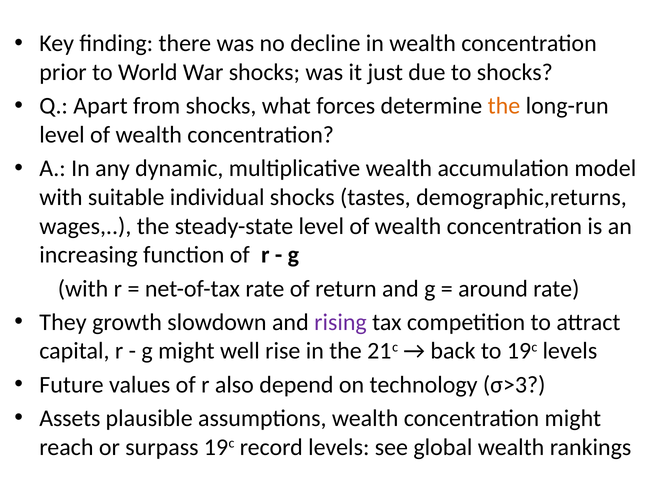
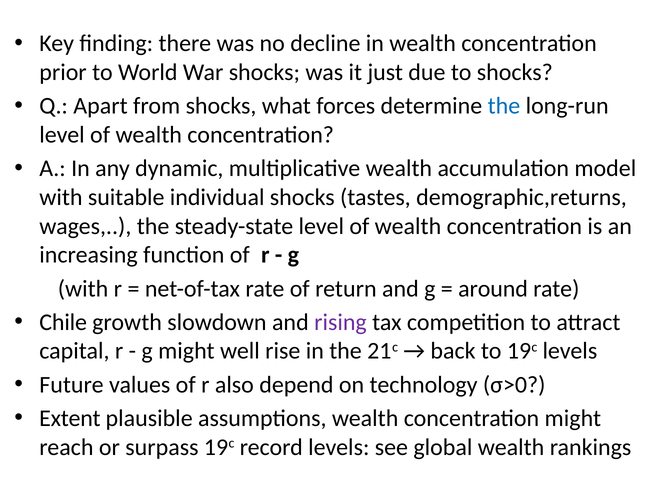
the at (504, 106) colour: orange -> blue
They: They -> Chile
σ>3: σ>3 -> σ>0
Assets: Assets -> Extent
